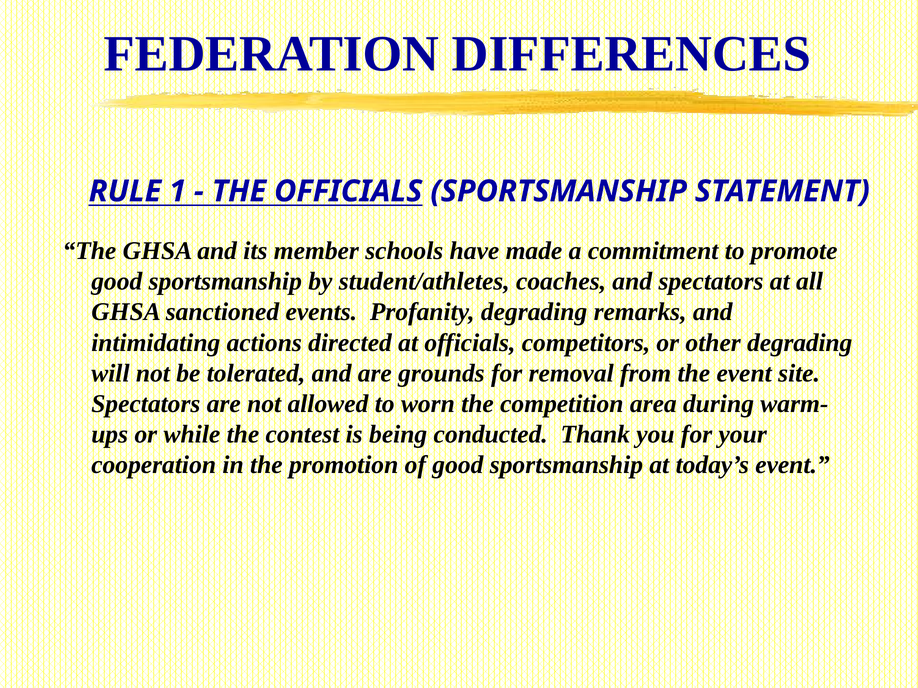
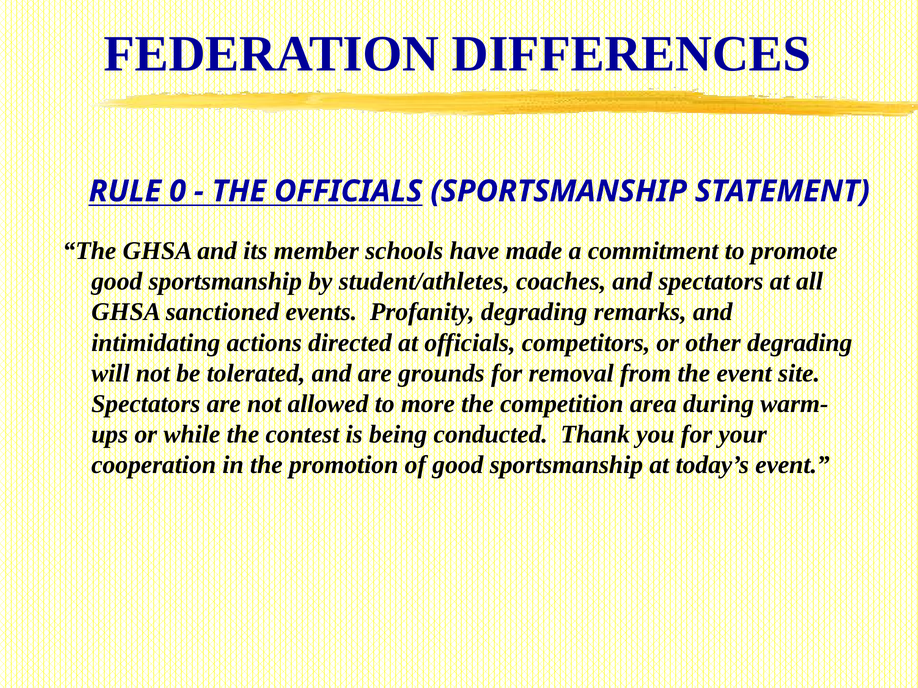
1: 1 -> 0
worn: worn -> more
